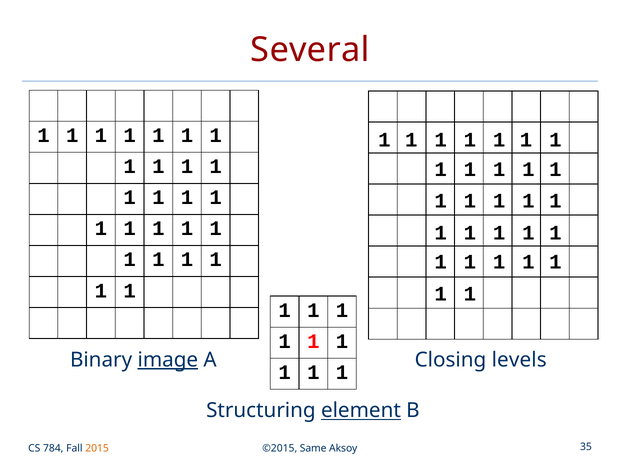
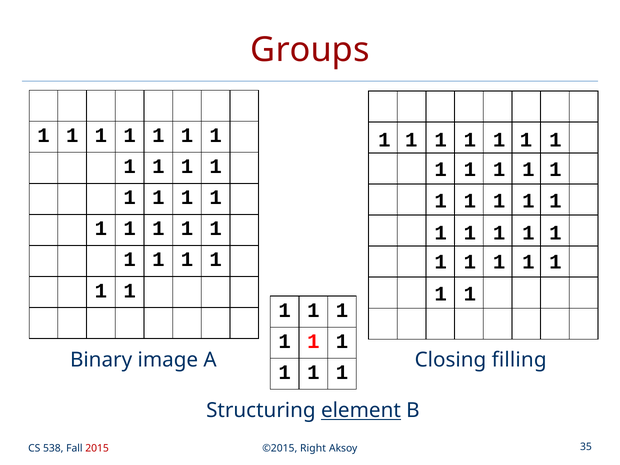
Several: Several -> Groups
image underline: present -> none
levels: levels -> filling
784: 784 -> 538
2015 colour: orange -> red
Same: Same -> Right
